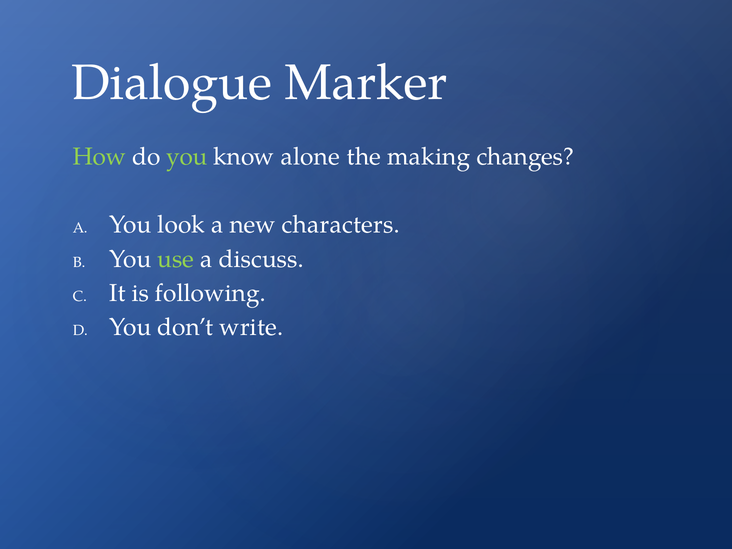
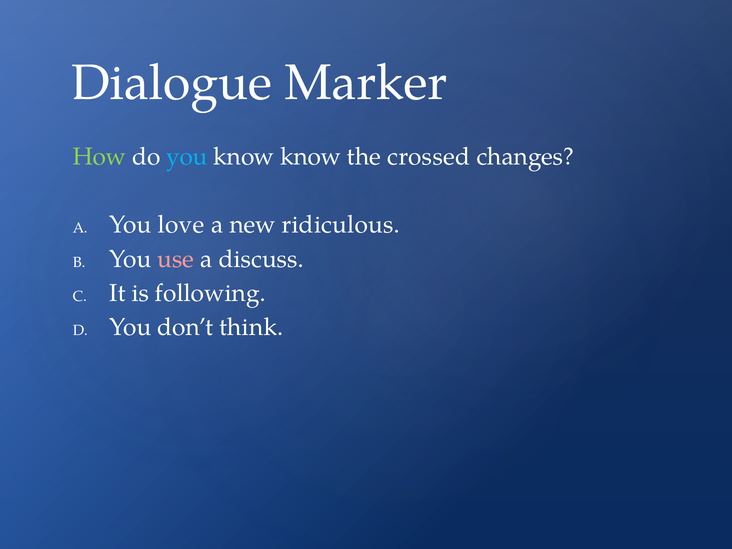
you at (187, 157) colour: light green -> light blue
know alone: alone -> know
making: making -> crossed
look: look -> love
characters: characters -> ridiculous
use colour: light green -> pink
write: write -> think
